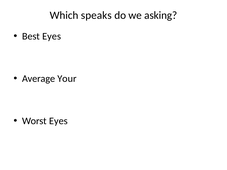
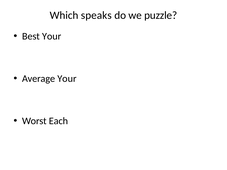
asking: asking -> puzzle
Best Eyes: Eyes -> Your
Worst Eyes: Eyes -> Each
